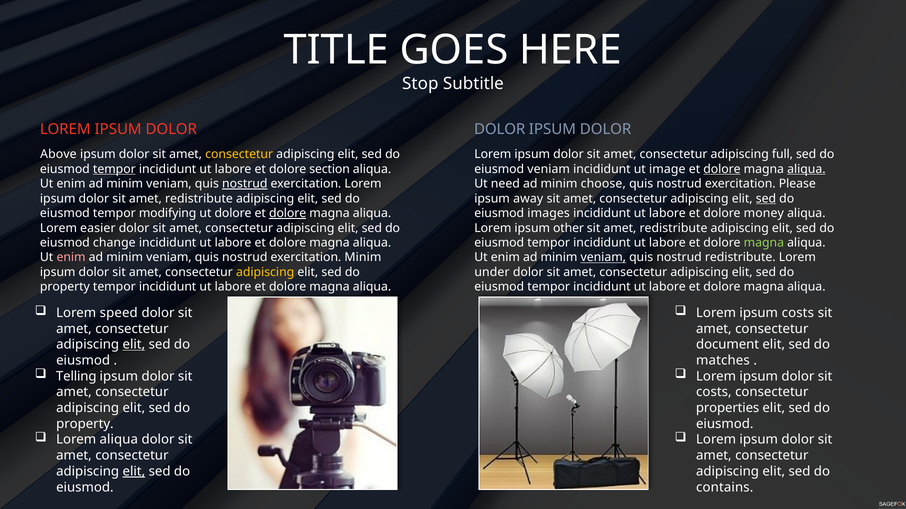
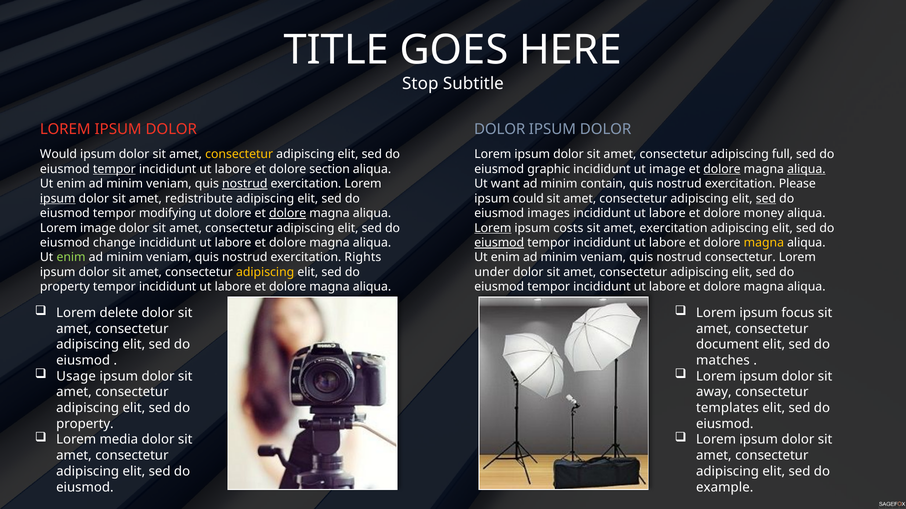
Above: Above -> Would
eiusmod veniam: veniam -> graphic
need: need -> want
choose: choose -> contain
ipsum at (58, 199) underline: none -> present
away: away -> could
Lorem easier: easier -> image
Lorem at (493, 228) underline: none -> present
other: other -> costs
redistribute at (673, 228): redistribute -> exercitation
eiusmod at (499, 243) underline: none -> present
magna at (764, 243) colour: light green -> yellow
enim at (71, 258) colour: pink -> light green
exercitation Minim: Minim -> Rights
veniam at (603, 258) underline: present -> none
nostrud redistribute: redistribute -> consectetur
speed: speed -> delete
ipsum costs: costs -> focus
elit at (134, 345) underline: present -> none
Telling: Telling -> Usage
costs at (714, 393): costs -> away
properties: properties -> templates
Lorem aliqua: aliqua -> media
elit at (134, 472) underline: present -> none
contains: contains -> example
